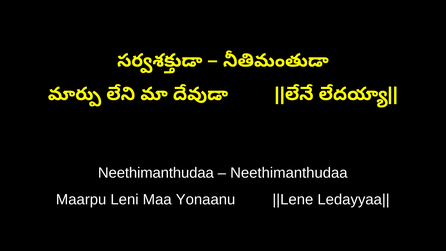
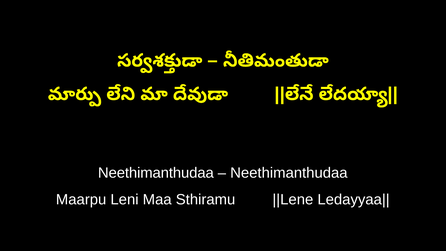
Yonaanu: Yonaanu -> Sthiramu
